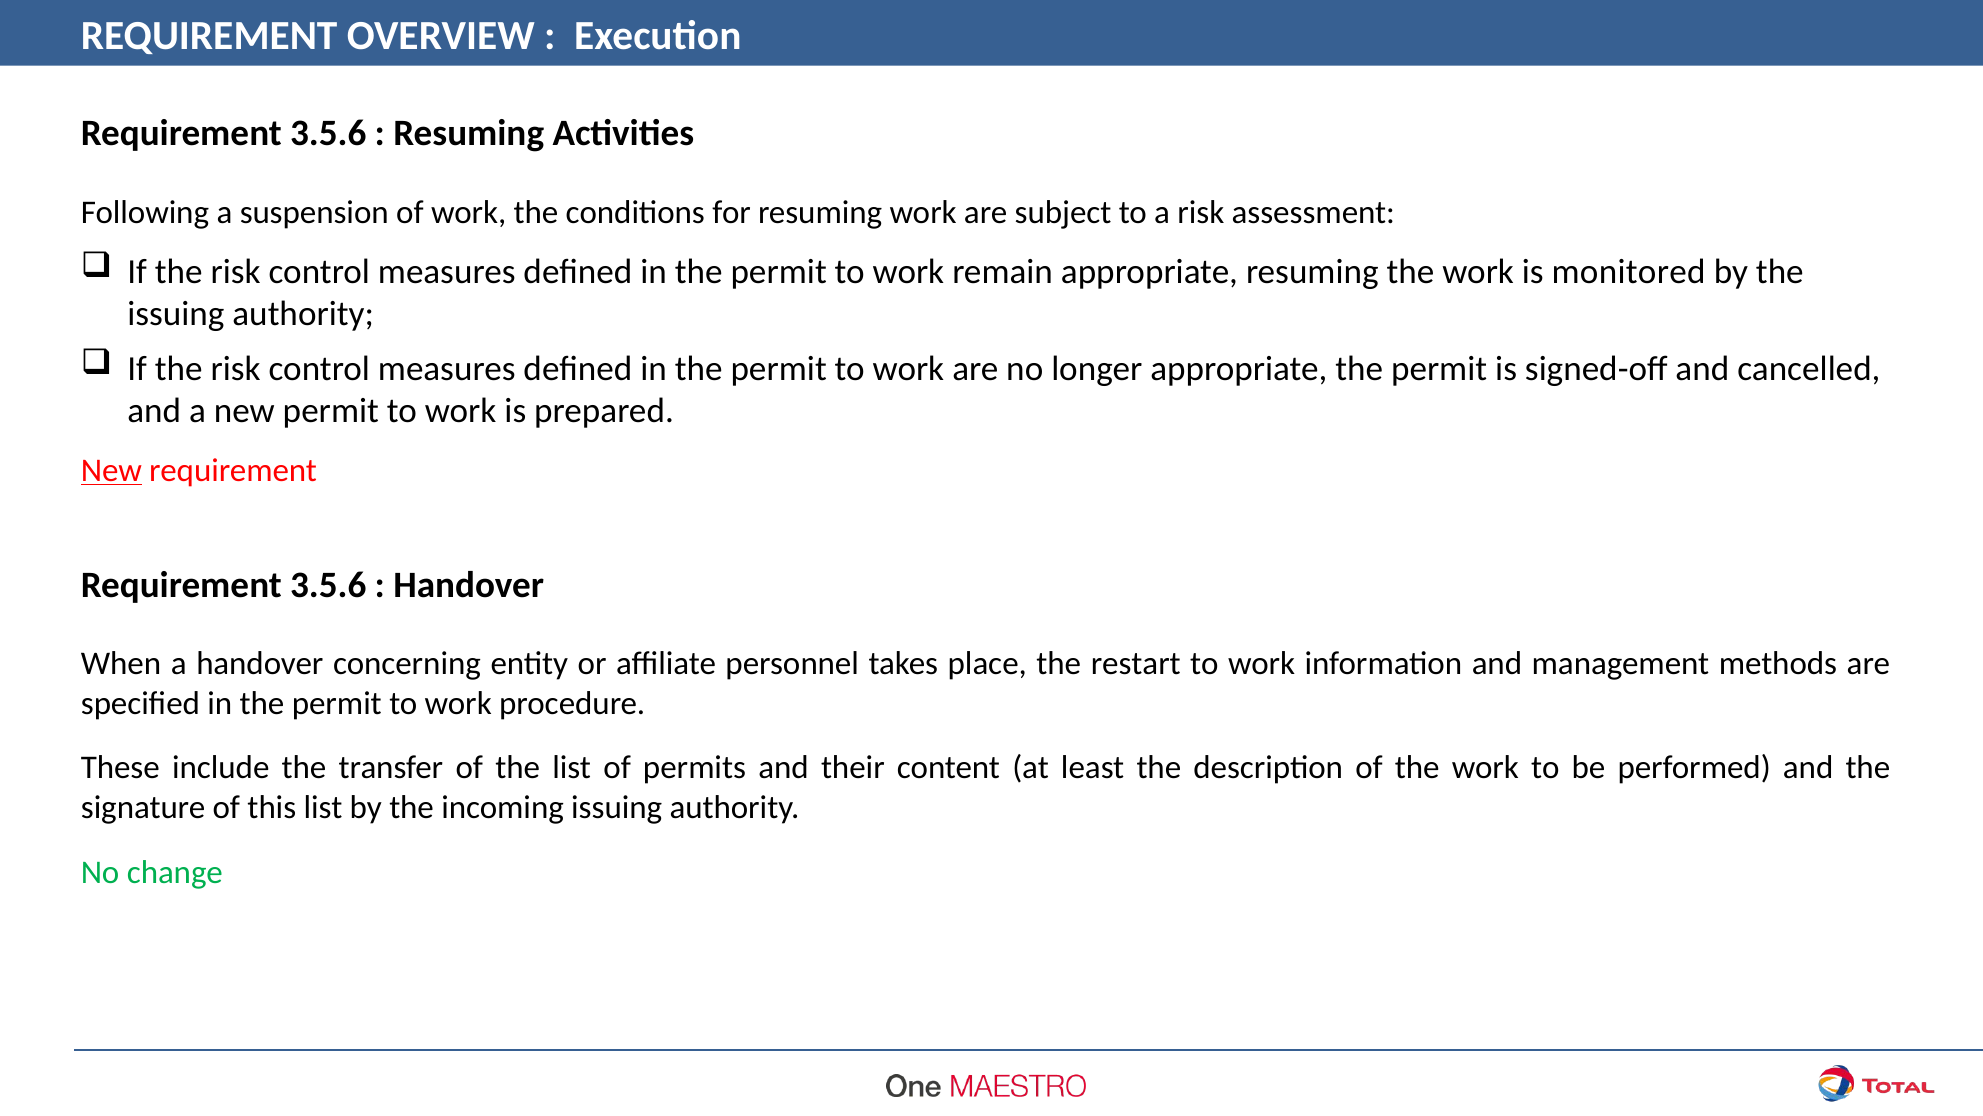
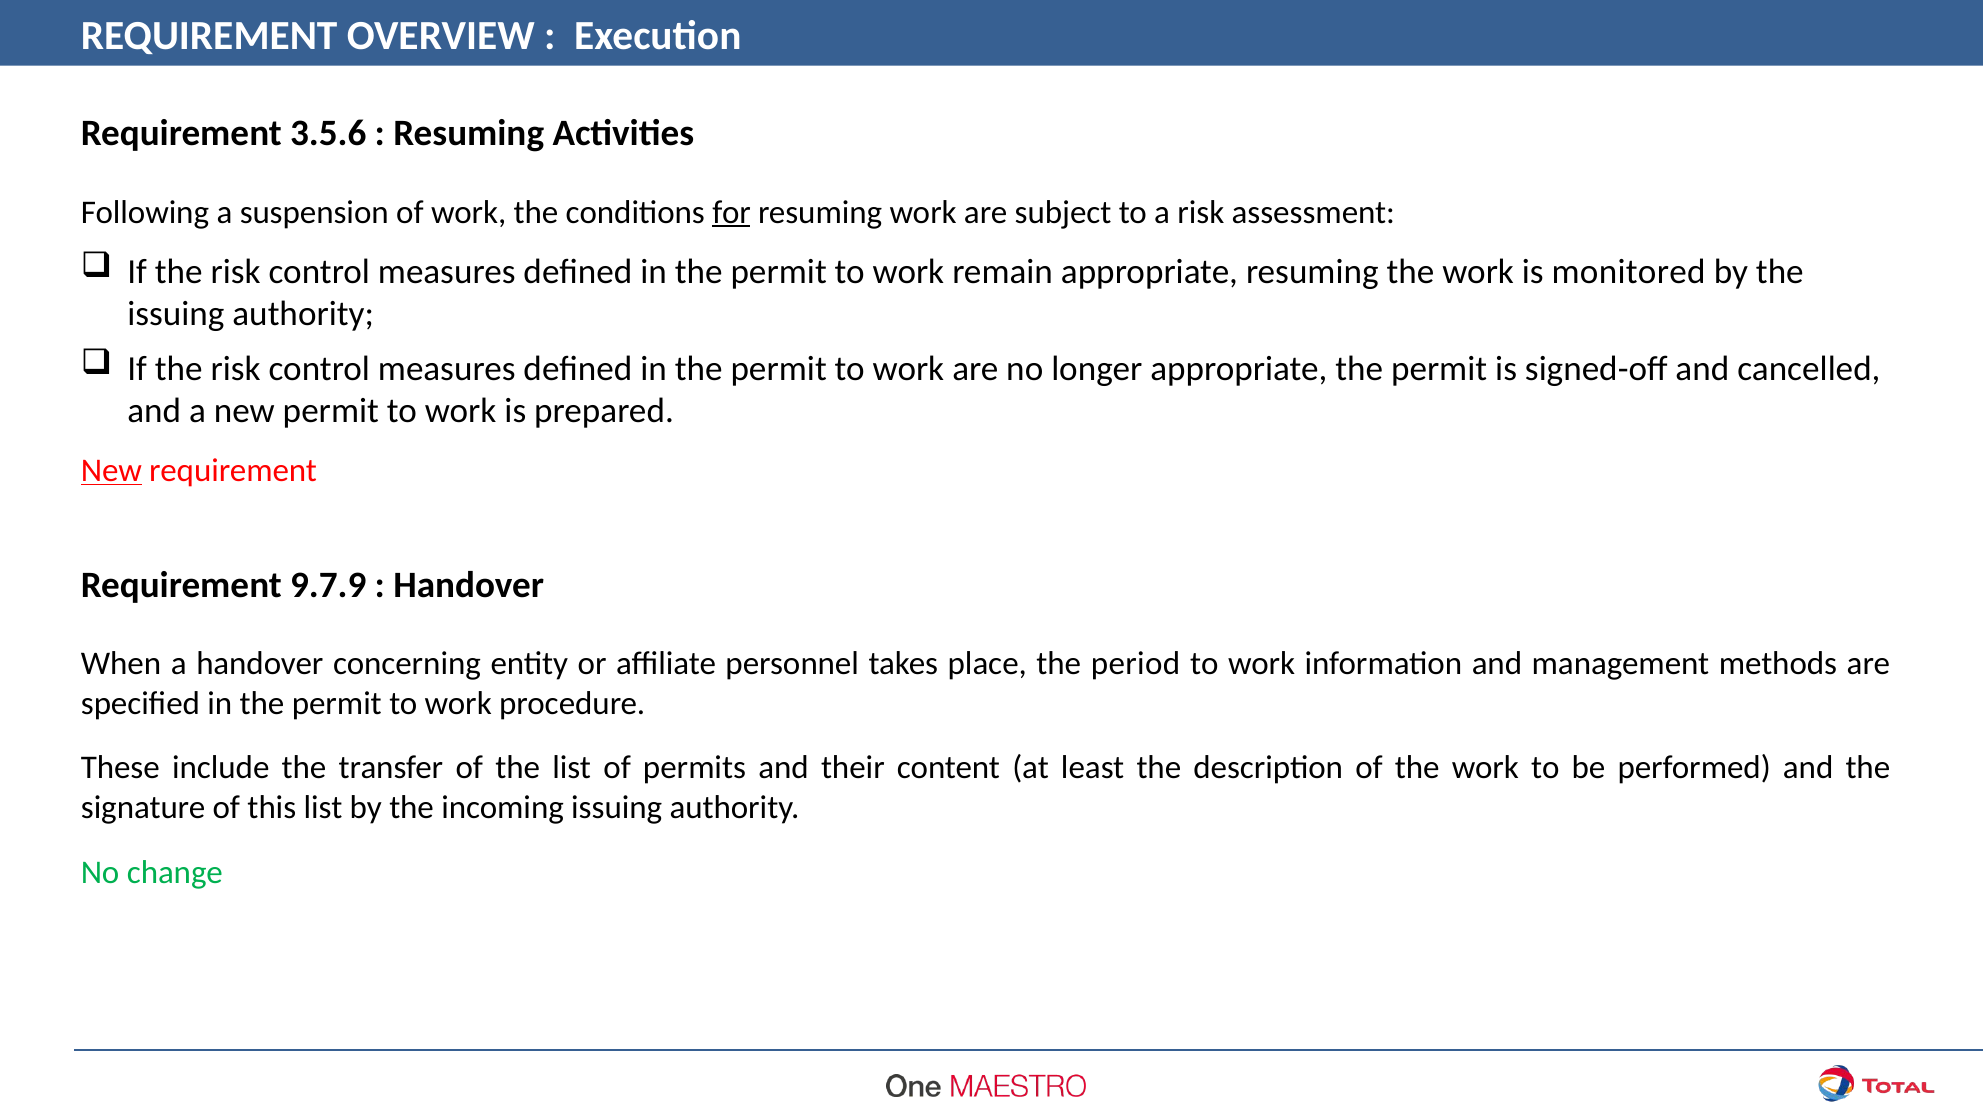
for underline: none -> present
3.5.6 at (328, 584): 3.5.6 -> 9.7.9
restart: restart -> period
